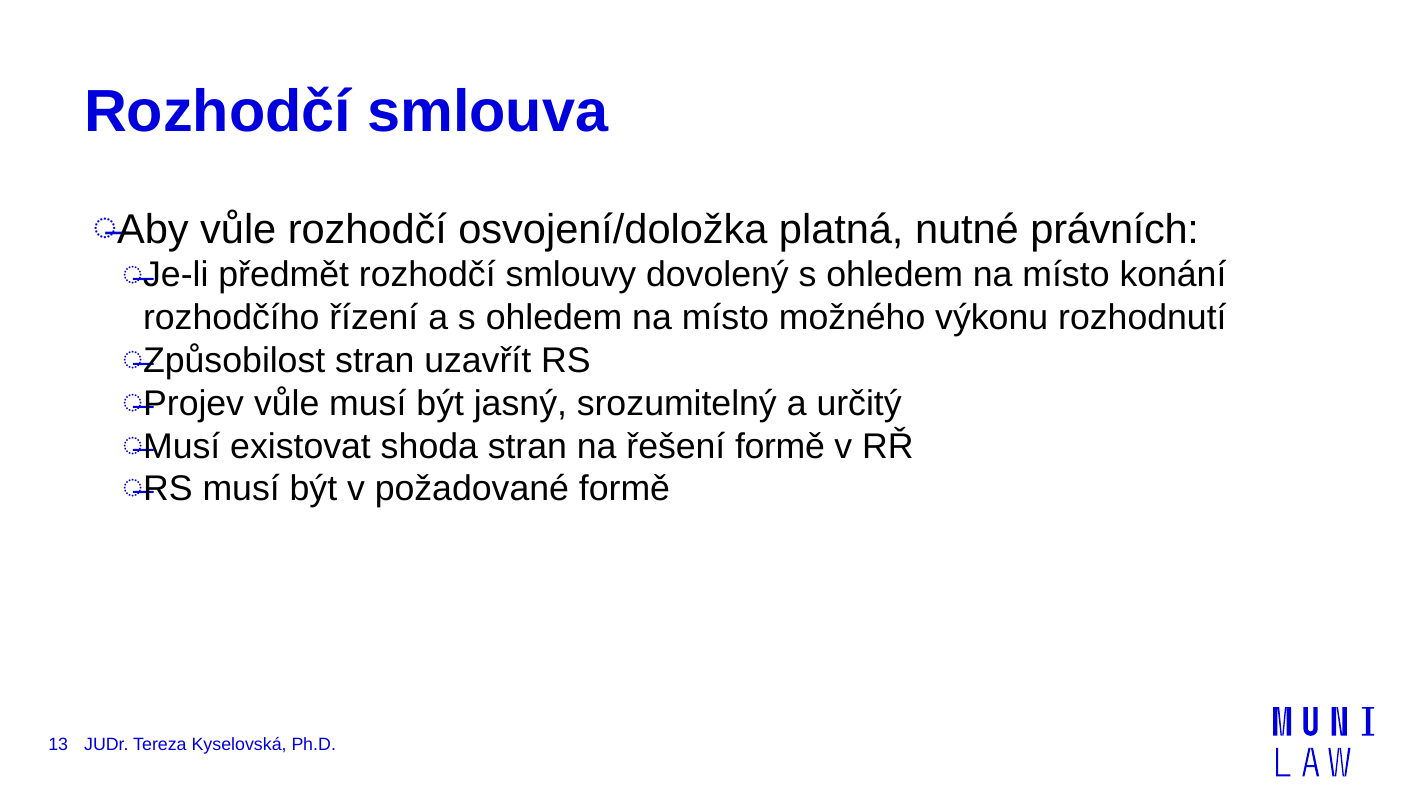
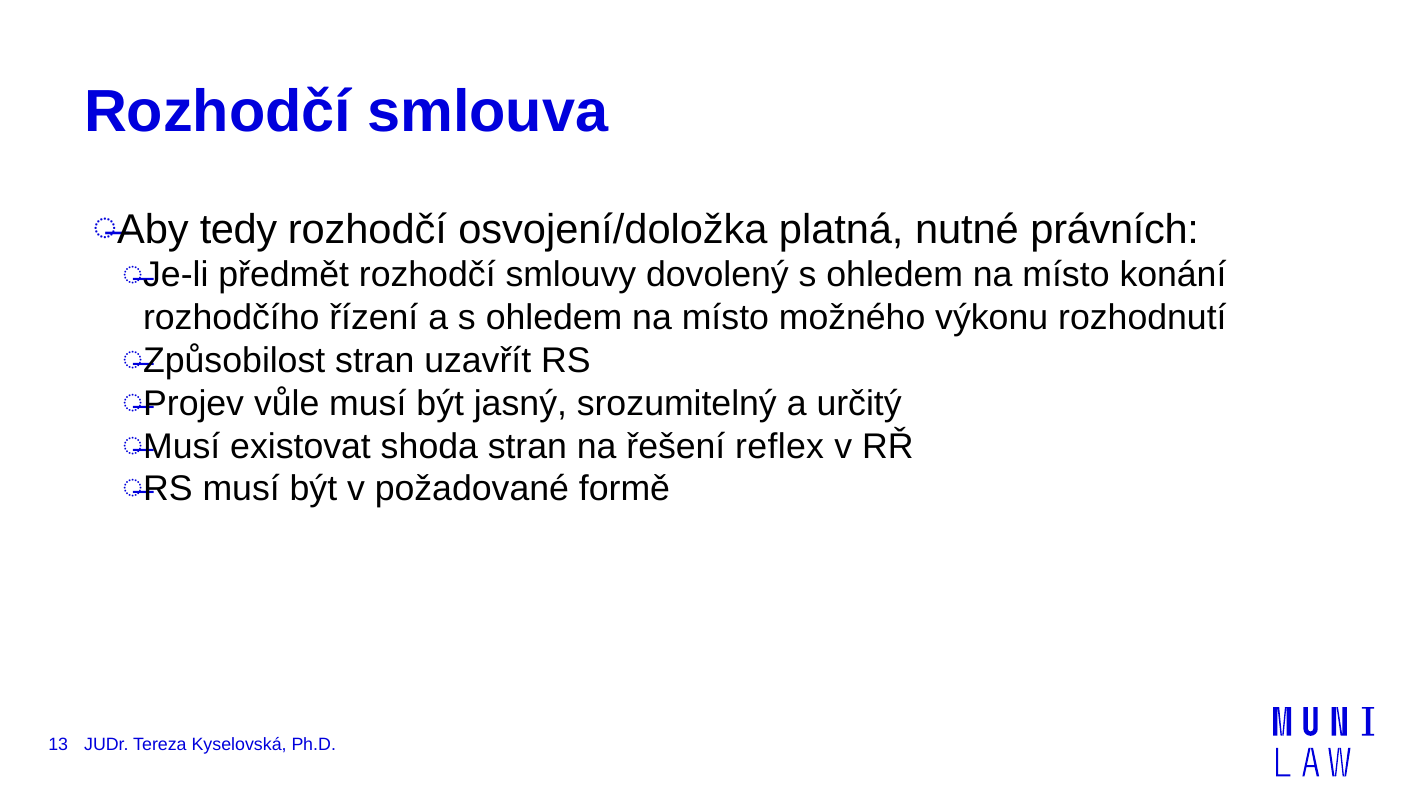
Aby vůle: vůle -> tedy
řešení formě: formě -> reflex
